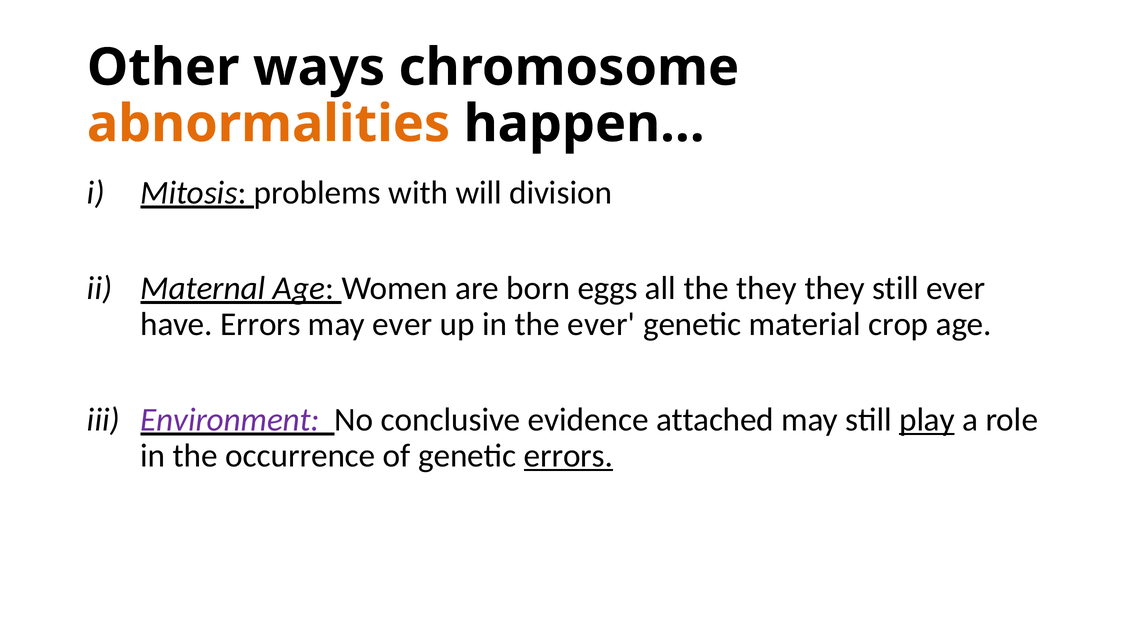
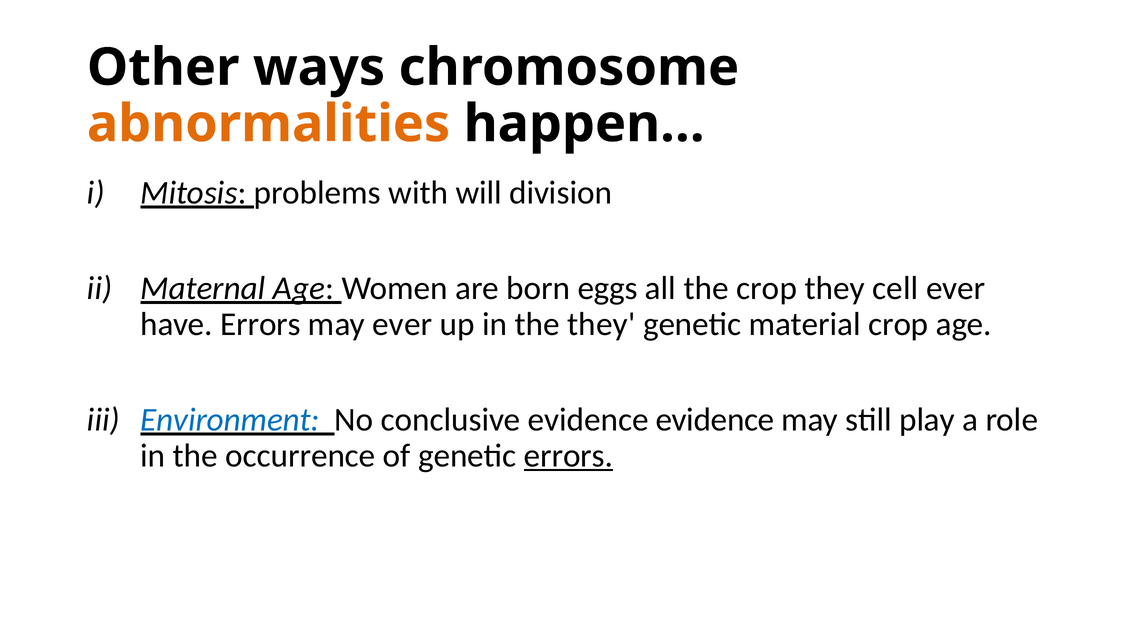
the they: they -> crop
they still: still -> cell
the ever: ever -> they
Environment colour: purple -> blue
evidence attached: attached -> evidence
play underline: present -> none
